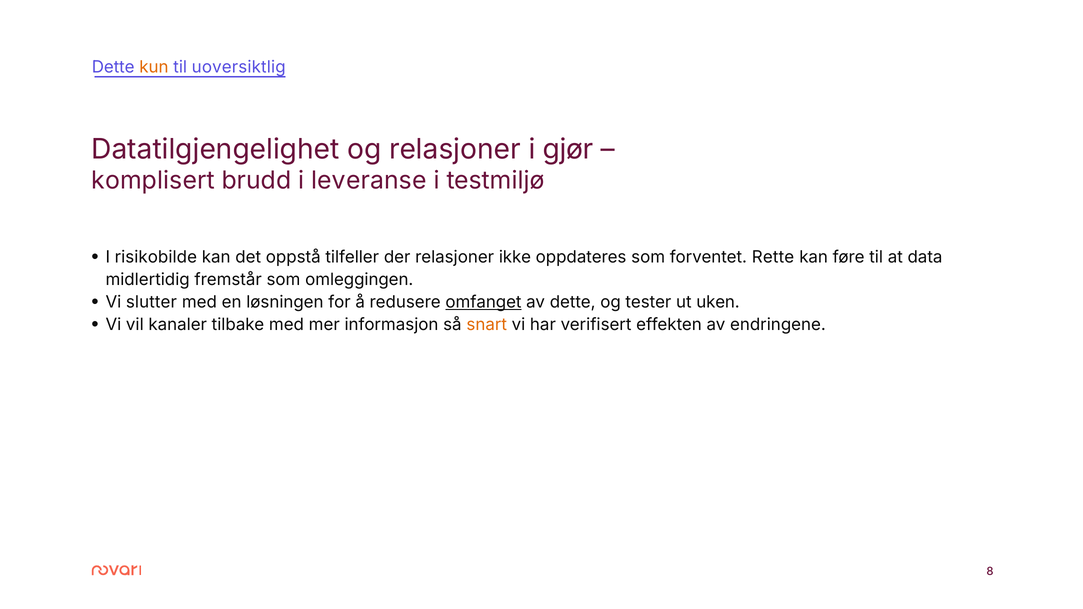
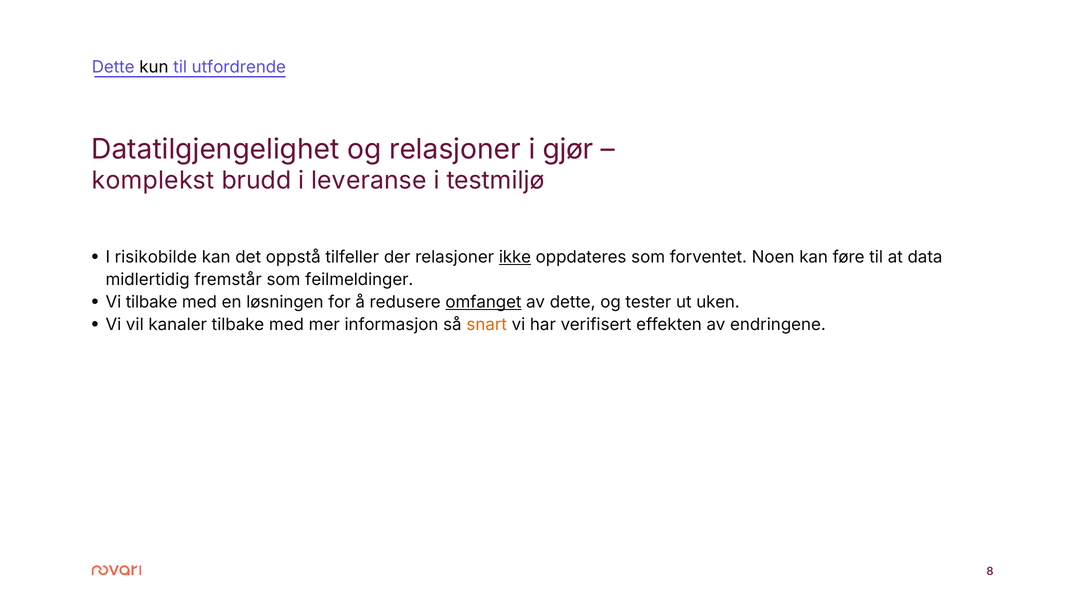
kun colour: orange -> black
uoversiktlig: uoversiktlig -> utfordrende
komplisert: komplisert -> komplekst
ikke underline: none -> present
Rette: Rette -> Noen
omleggingen: omleggingen -> feilmeldinger
Vi slutter: slutter -> tilbake
